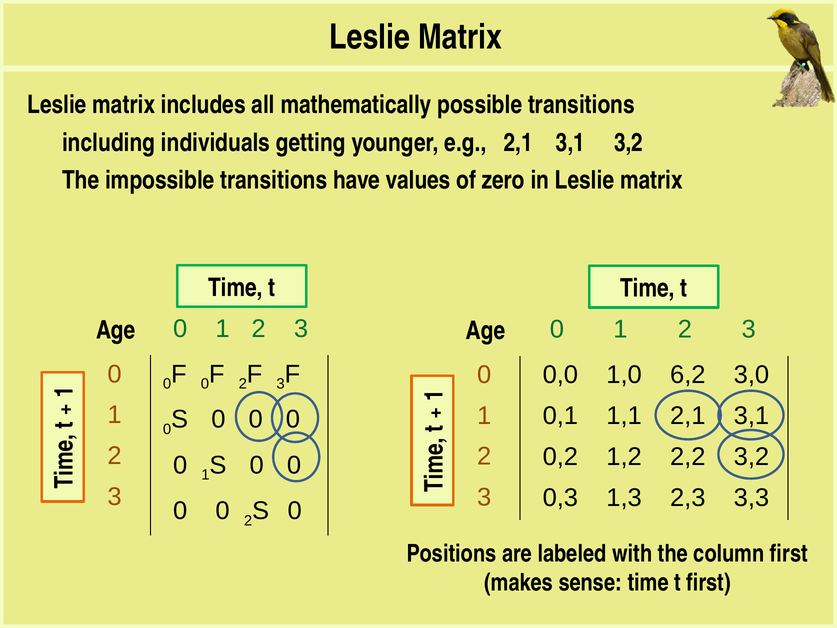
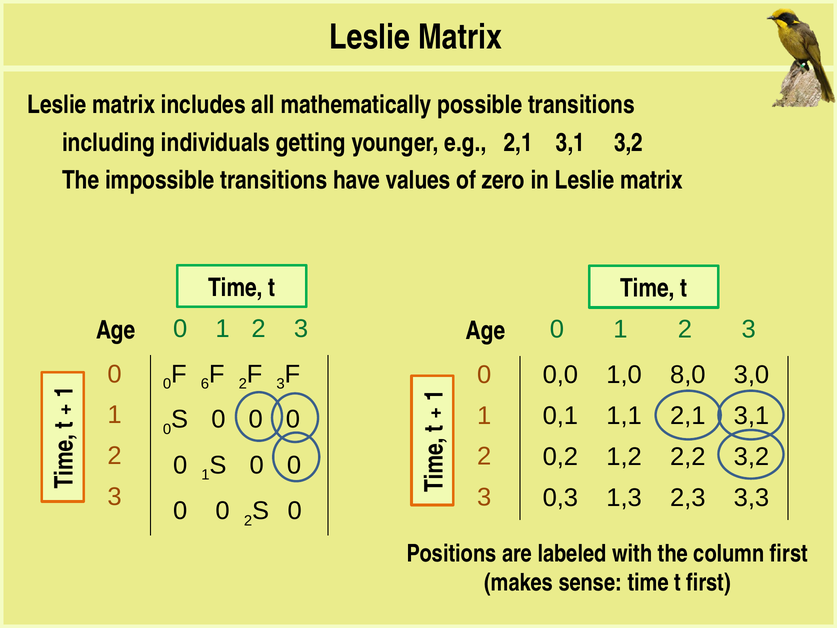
6,2: 6,2 -> 8,0
0 at (205, 384): 0 -> 6
